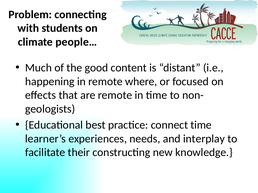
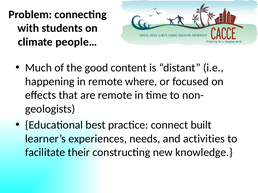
connect time: time -> built
interplay: interplay -> activities
